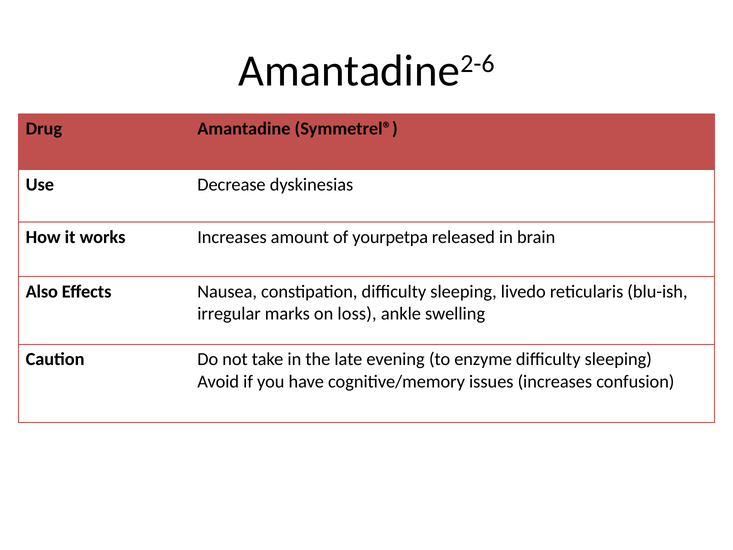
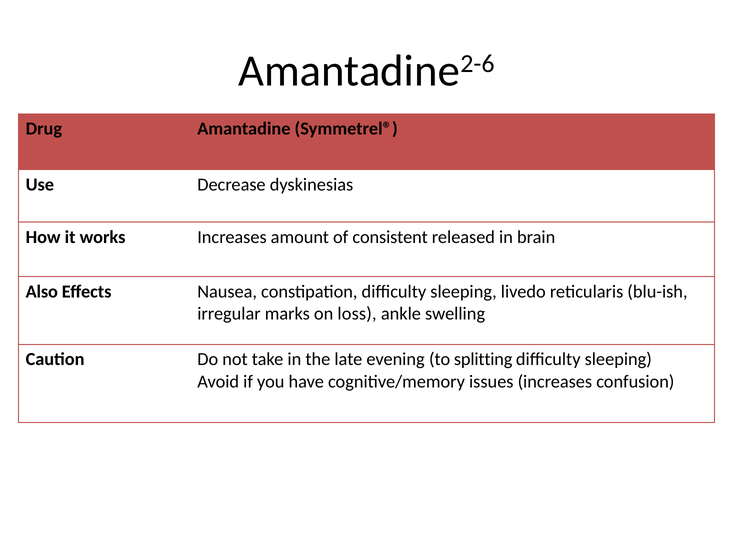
yourpetpa: yourpetpa -> consistent
enzyme: enzyme -> splitting
